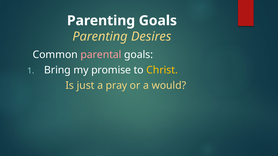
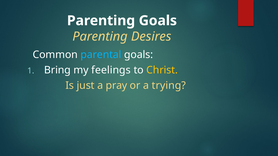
parental colour: pink -> light blue
promise: promise -> feelings
would: would -> trying
